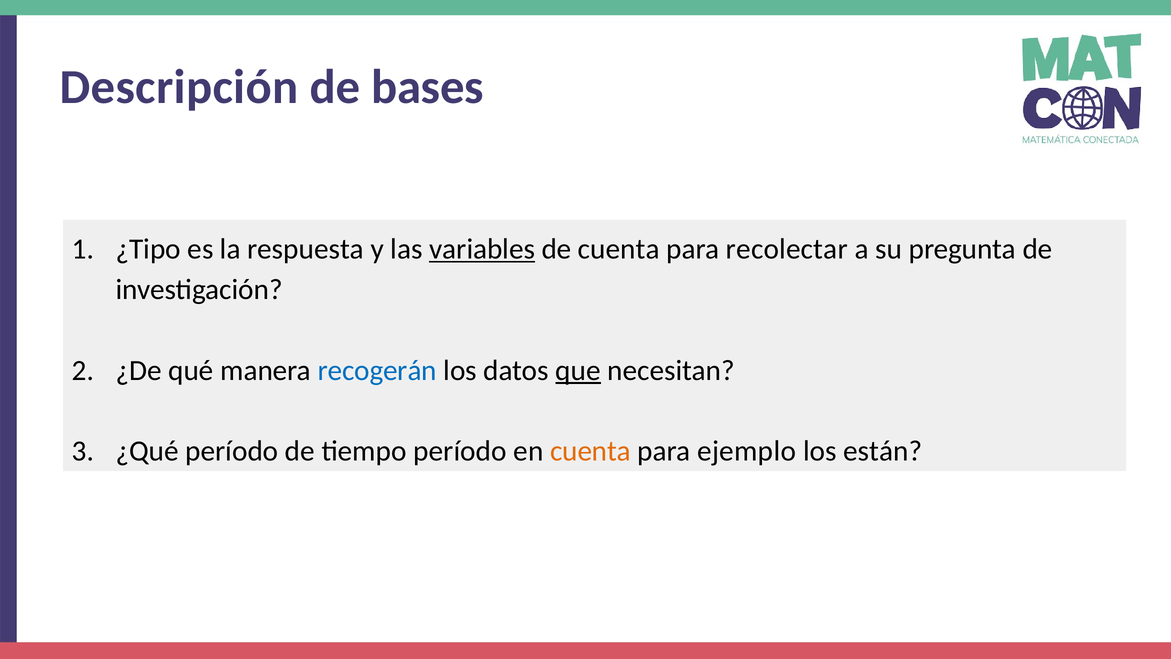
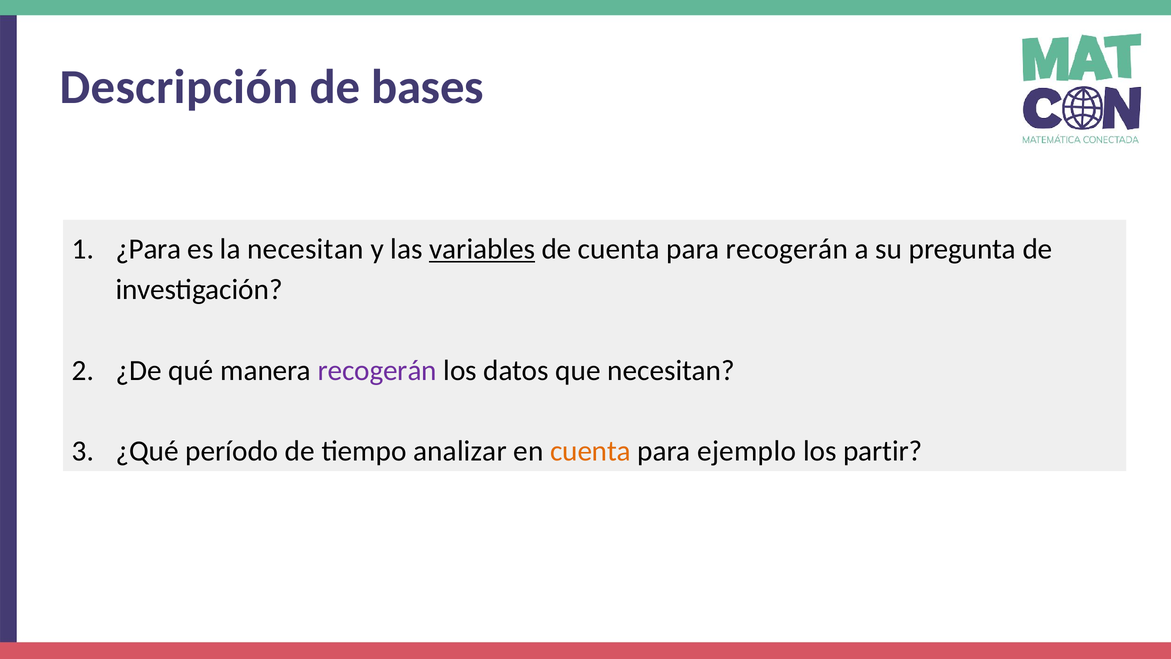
¿Tipo: ¿Tipo -> ¿Para
la respuesta: respuesta -> necesitan
para recolectar: recolectar -> recogerán
recogerán at (377, 370) colour: blue -> purple
que underline: present -> none
tiempo período: período -> analizar
están: están -> partir
